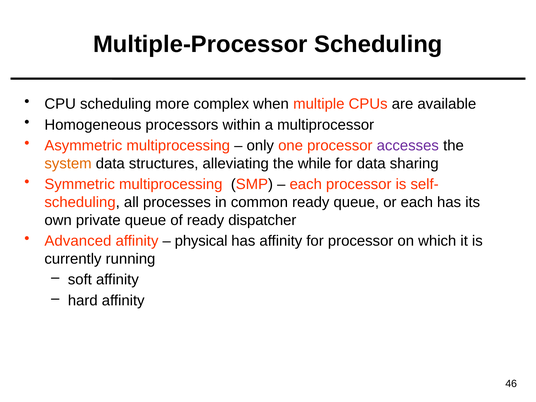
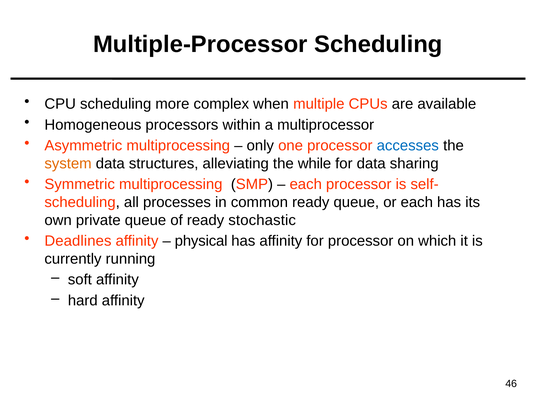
accesses colour: purple -> blue
dispatcher: dispatcher -> stochastic
Advanced: Advanced -> Deadlines
